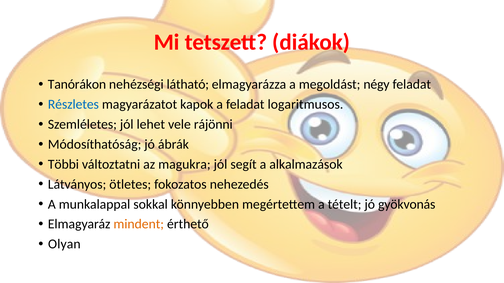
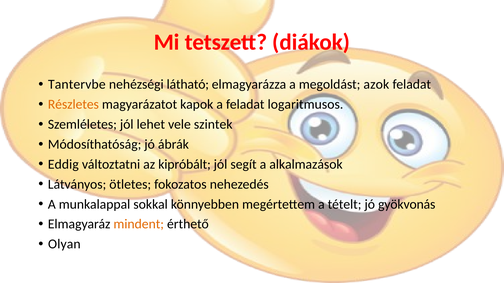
Tanórákon: Tanórákon -> Tantervbe
négy: négy -> azok
Részletes colour: blue -> orange
rájönni: rájönni -> szintek
Többi: Többi -> Eddig
magukra: magukra -> kipróbált
